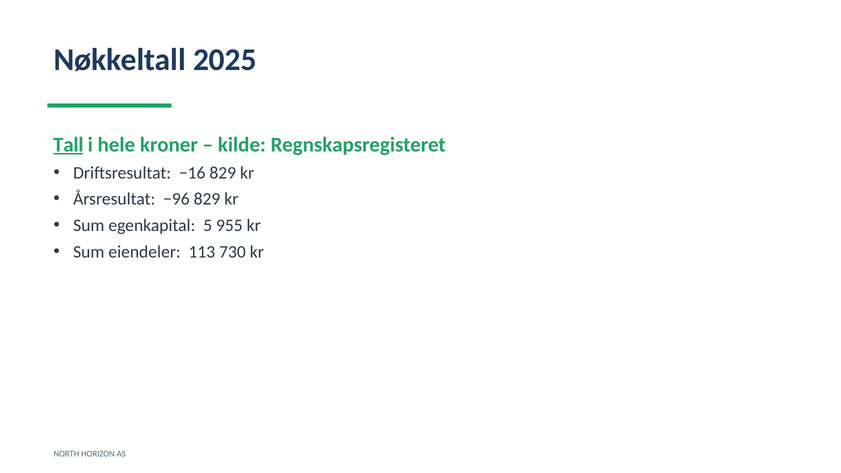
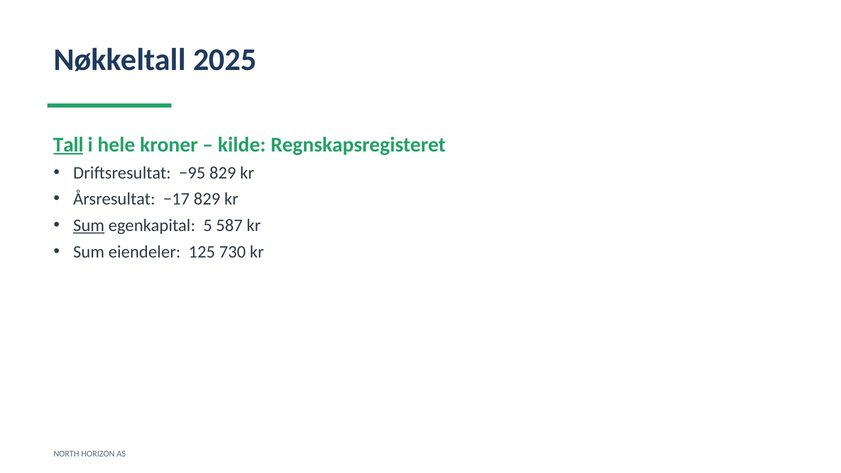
−16: −16 -> −95
−96: −96 -> −17
Sum at (89, 226) underline: none -> present
955: 955 -> 587
113: 113 -> 125
